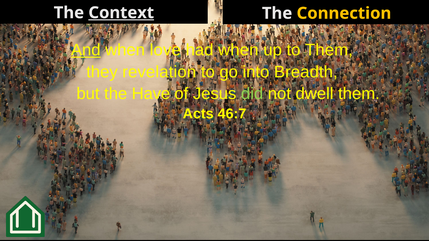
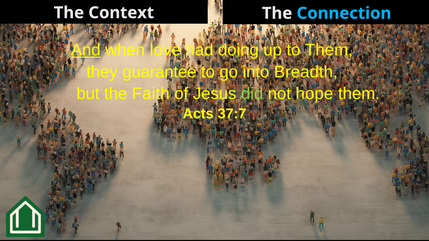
Context underline: present -> none
Connection colour: yellow -> light blue
had when: when -> doing
revelation: revelation -> guarantee
Have: Have -> Faith
dwell: dwell -> hope
46:7: 46:7 -> 37:7
